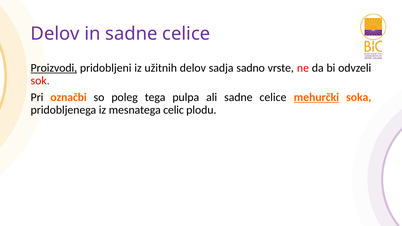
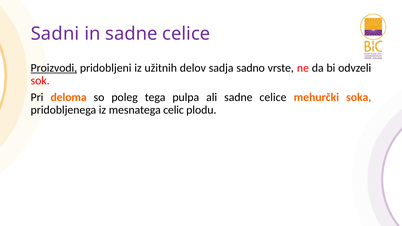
Delov at (55, 34): Delov -> Sadni
označbi: označbi -> deloma
mehurčki underline: present -> none
